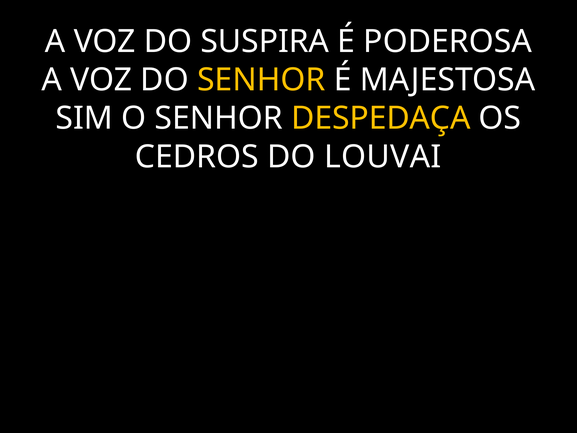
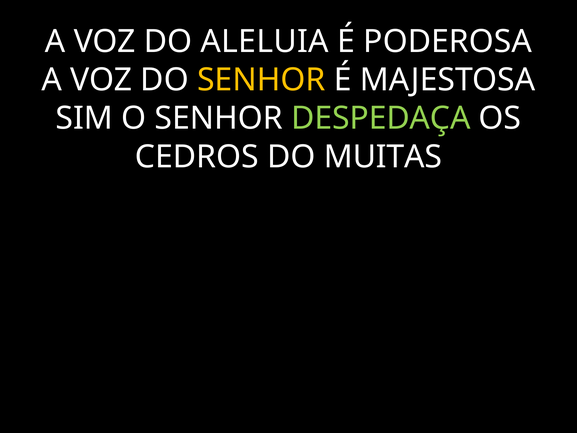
SUSPIRA: SUSPIRA -> ALELUIA
DESPEDAÇA colour: yellow -> light green
LOUVAI: LOUVAI -> MUITAS
